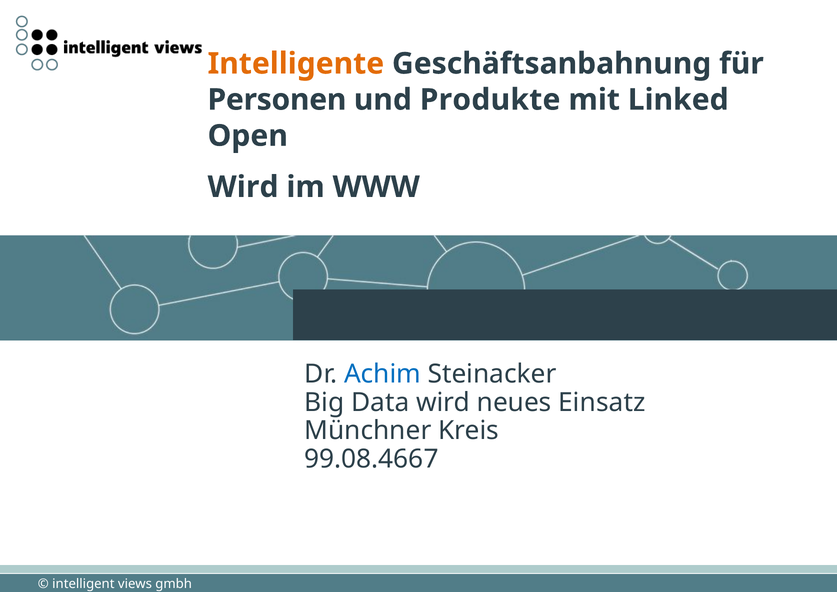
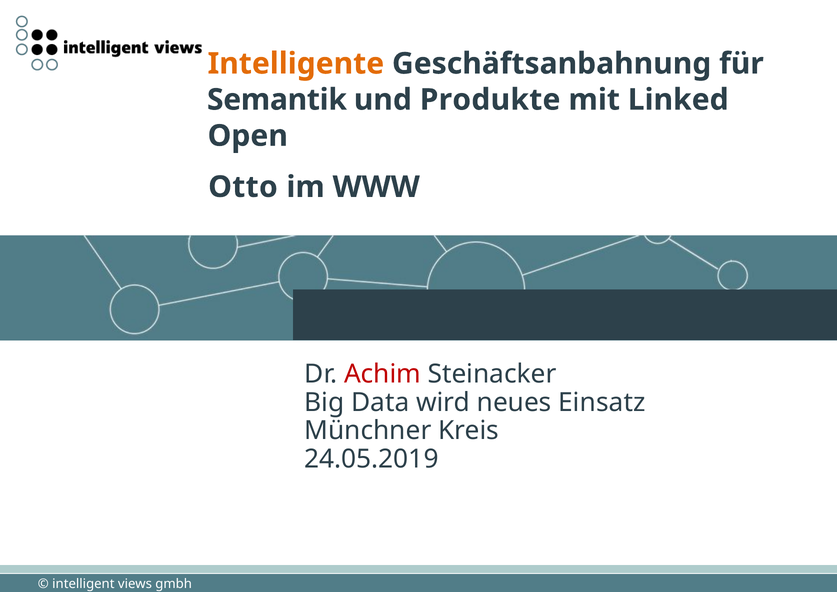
Personen: Personen -> Semantik
Wird at (243, 187): Wird -> Otto
Achim colour: blue -> red
99.08.4667: 99.08.4667 -> 24.05.2019
